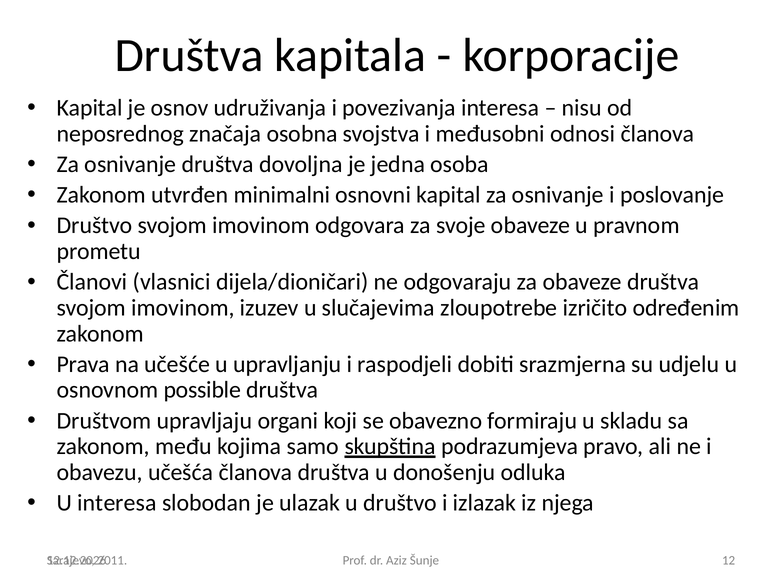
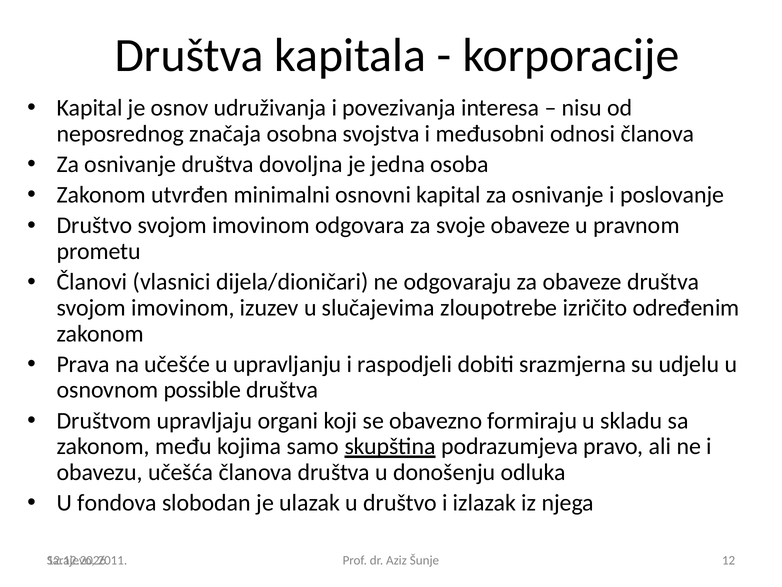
U interesa: interesa -> fondova
